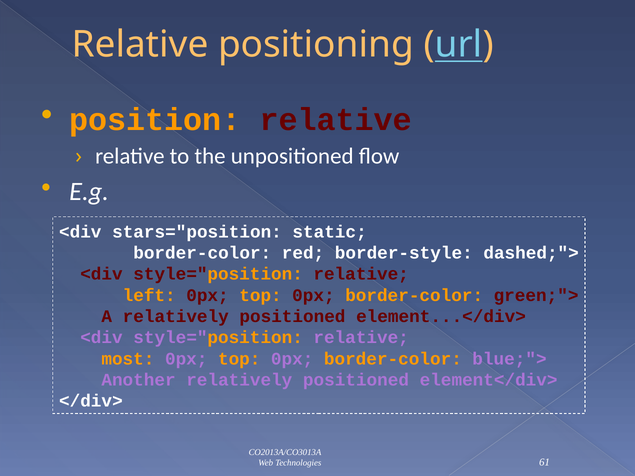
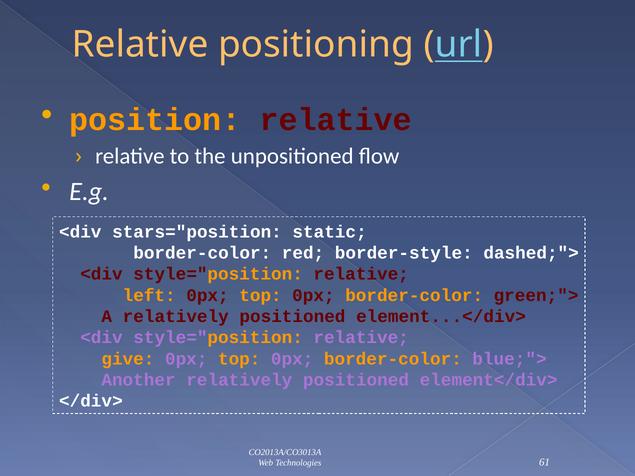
most: most -> give
